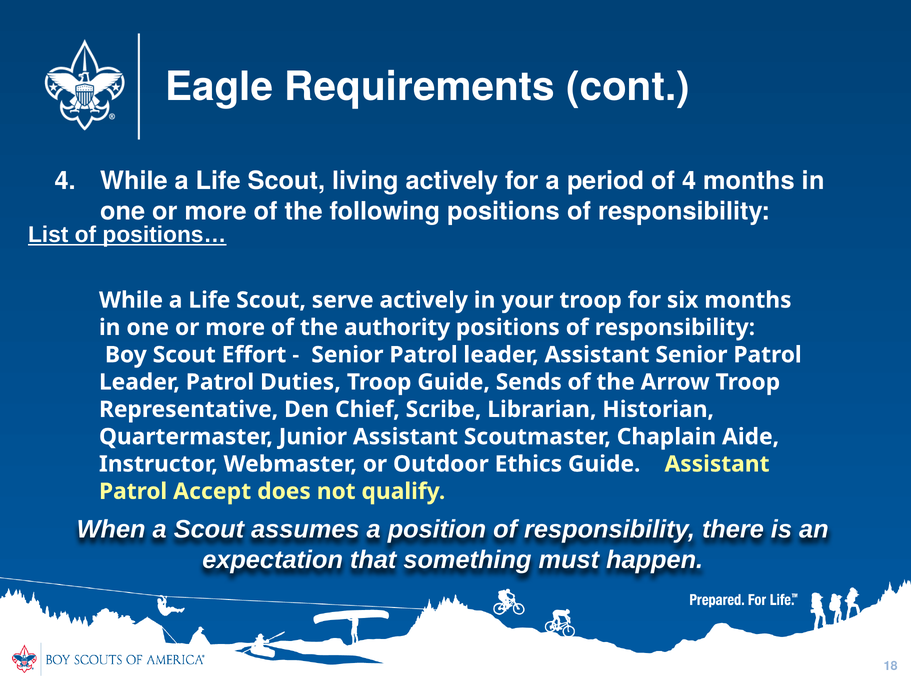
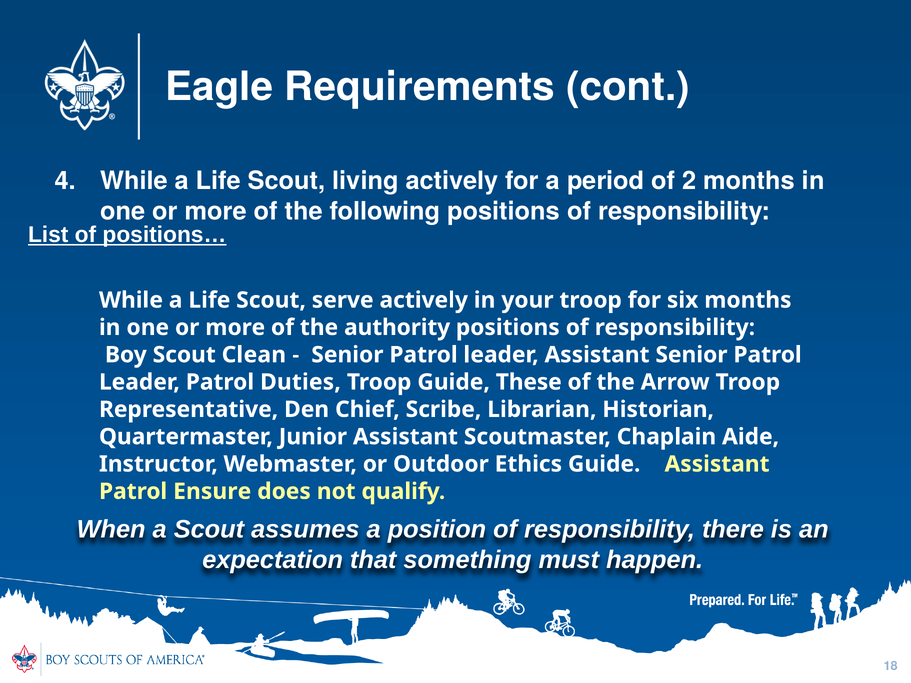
of 4: 4 -> 2
Effort: Effort -> Clean
Sends: Sends -> These
Accept: Accept -> Ensure
